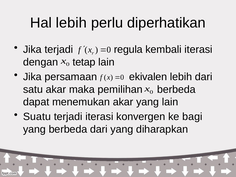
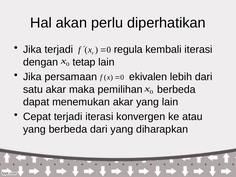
Hal lebih: lebih -> akan
Suatu: Suatu -> Cepat
bagi: bagi -> atau
